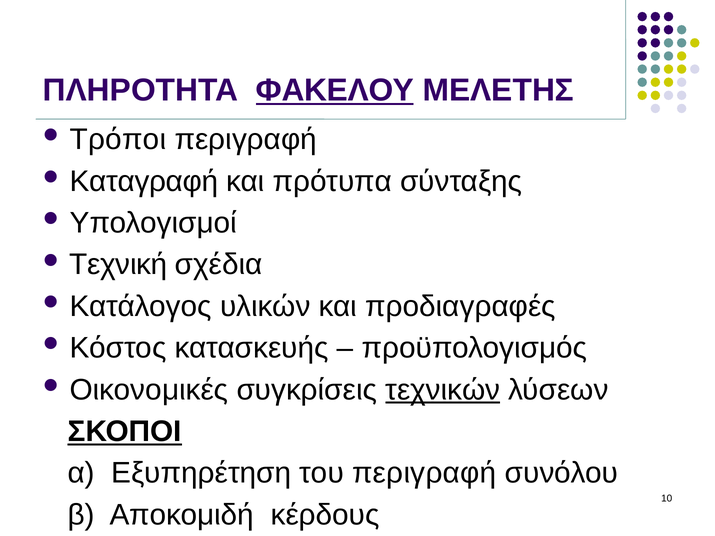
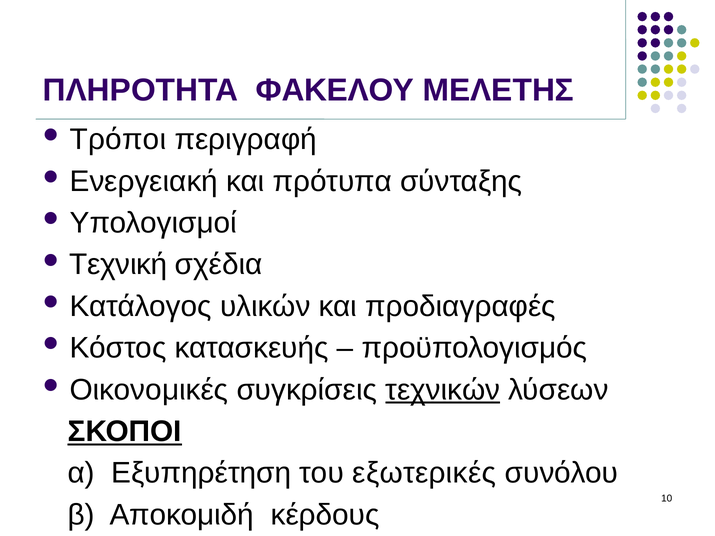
ΦΑΚΕΛΟΥ underline: present -> none
Καταγραφή: Καταγραφή -> Ενεργειακή
του περιγραφή: περιγραφή -> εξωτερικές
